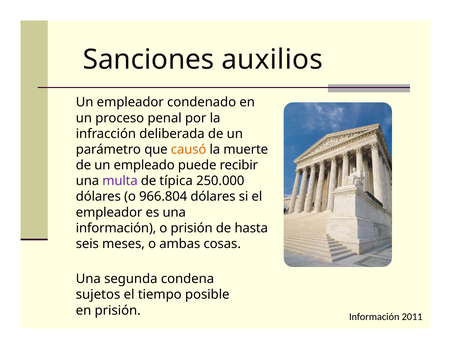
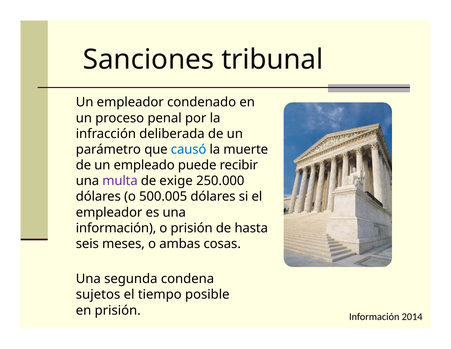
auxilios: auxilios -> tribunal
causó colour: orange -> blue
típica: típica -> exige
966.804: 966.804 -> 500.005
2011: 2011 -> 2014
